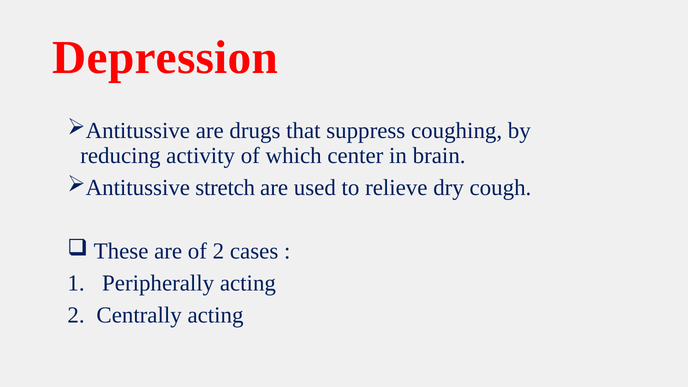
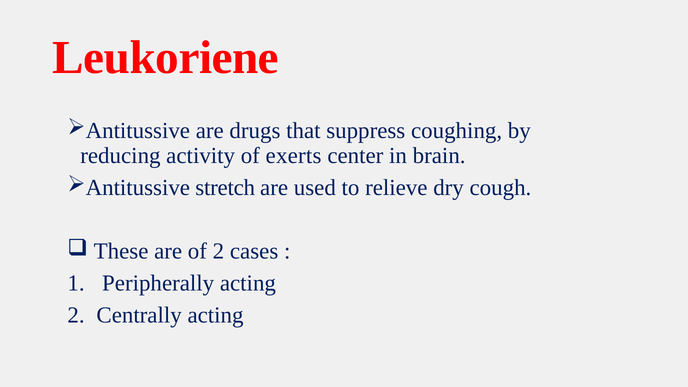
Depression: Depression -> Leukoriene
which: which -> exerts
